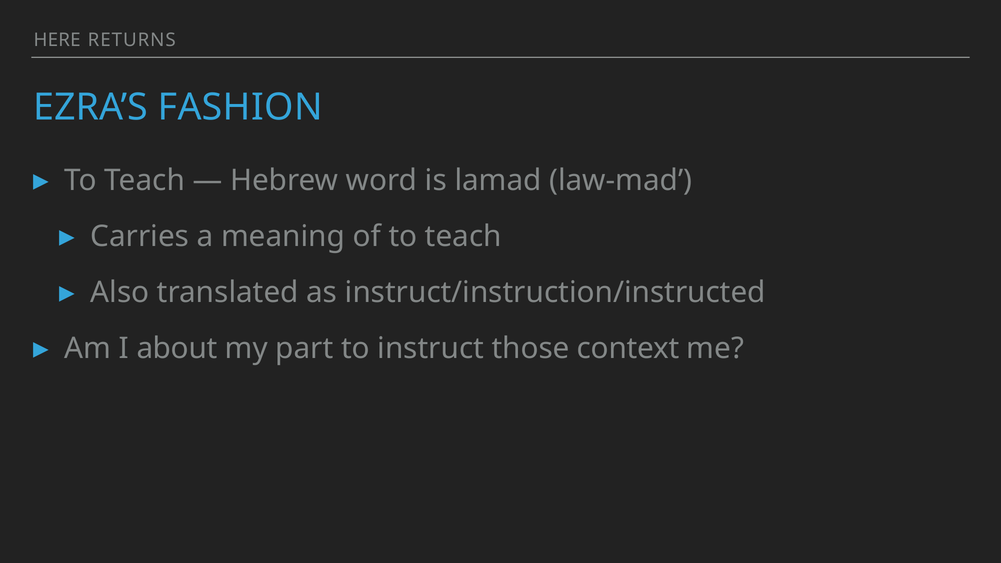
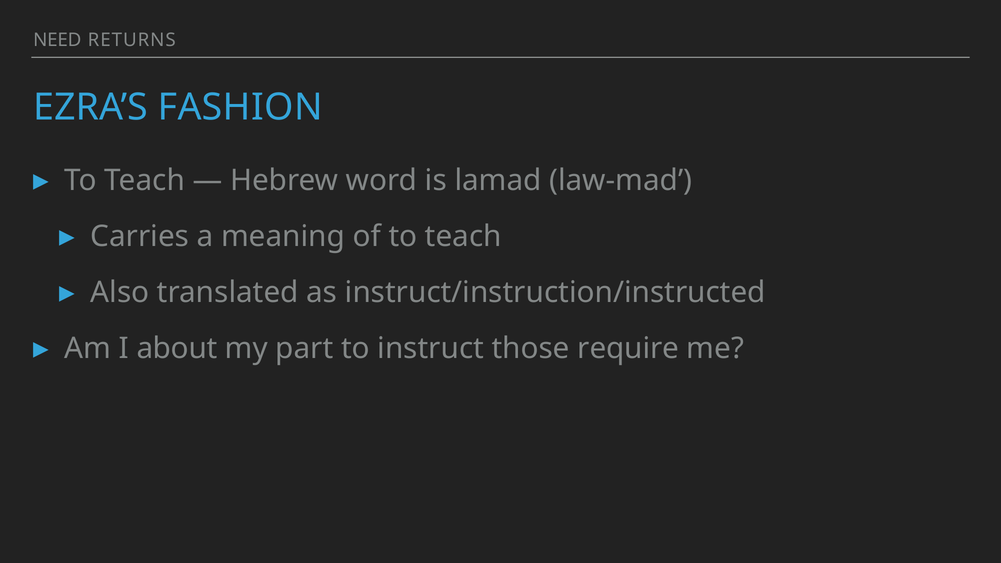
HERE: HERE -> NEED
context: context -> require
